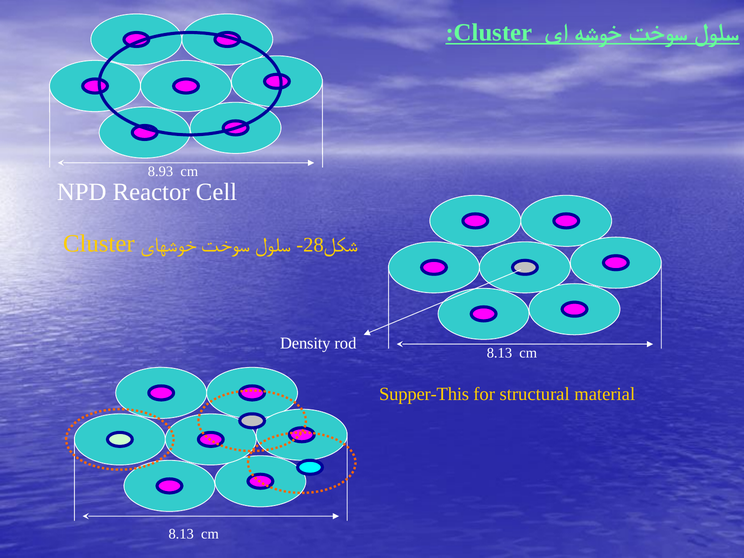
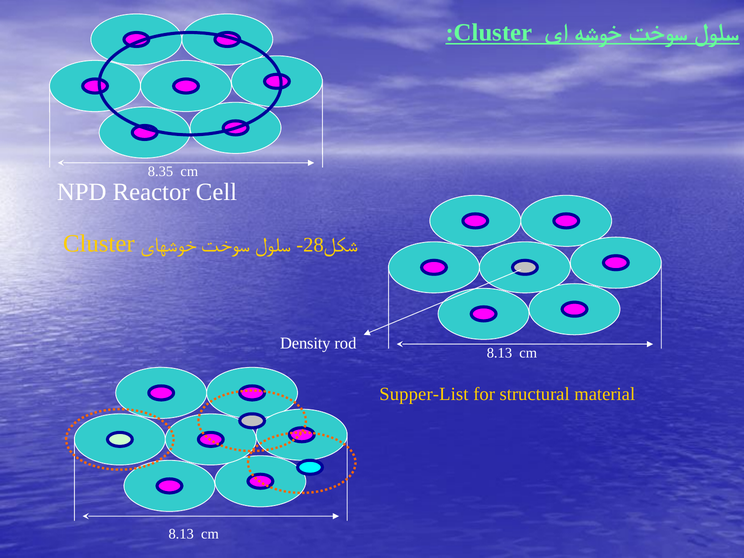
8.93: 8.93 -> 8.35
Supper-This: Supper-This -> Supper-List
